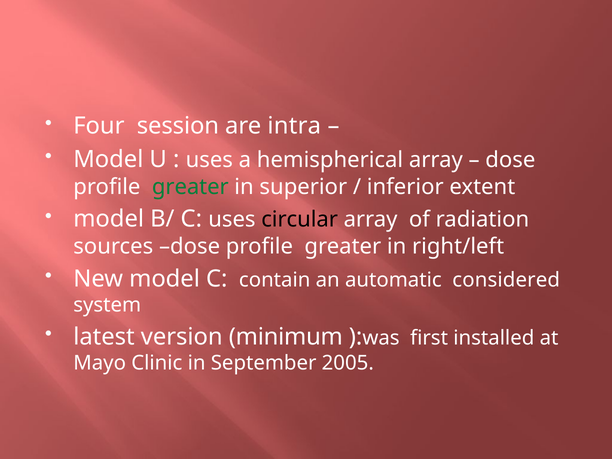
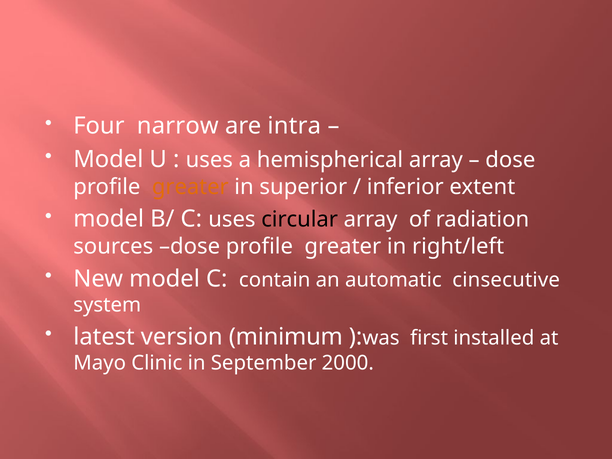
session: session -> narrow
greater at (190, 187) colour: green -> orange
considered: considered -> cinsecutive
2005: 2005 -> 2000
